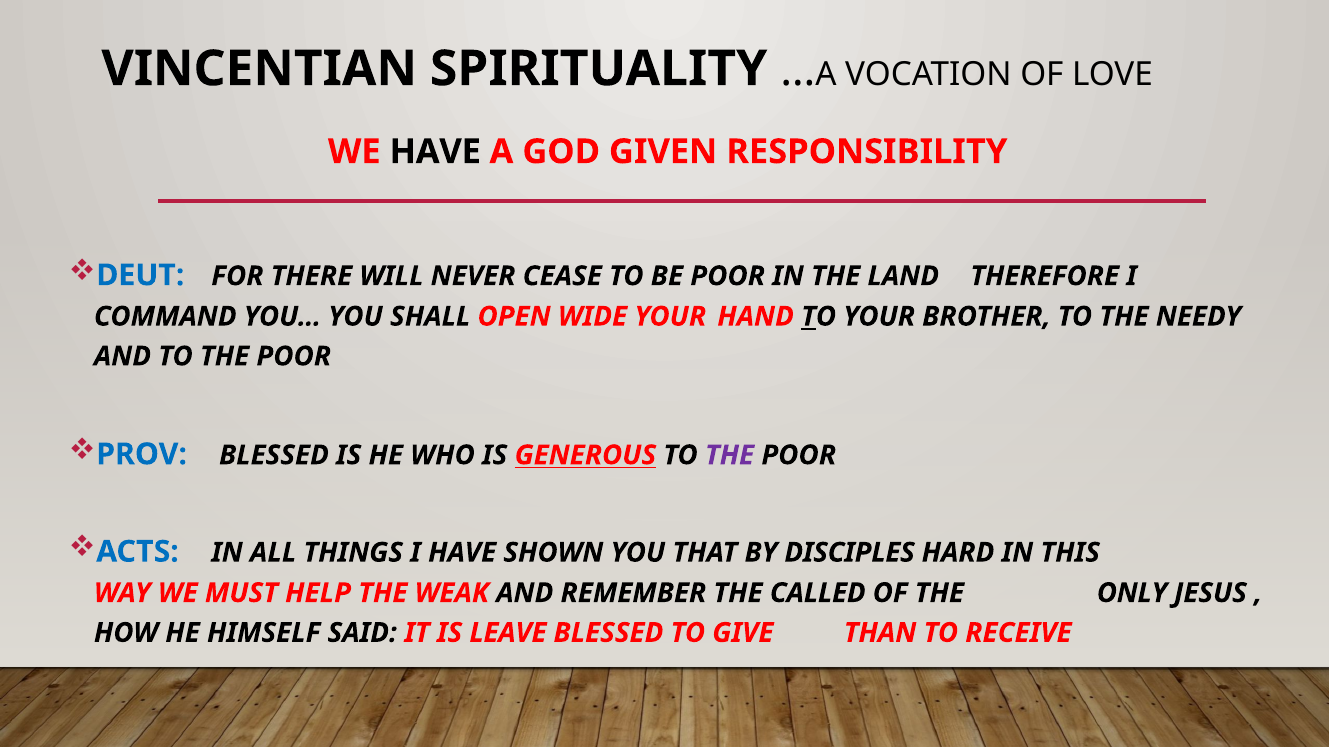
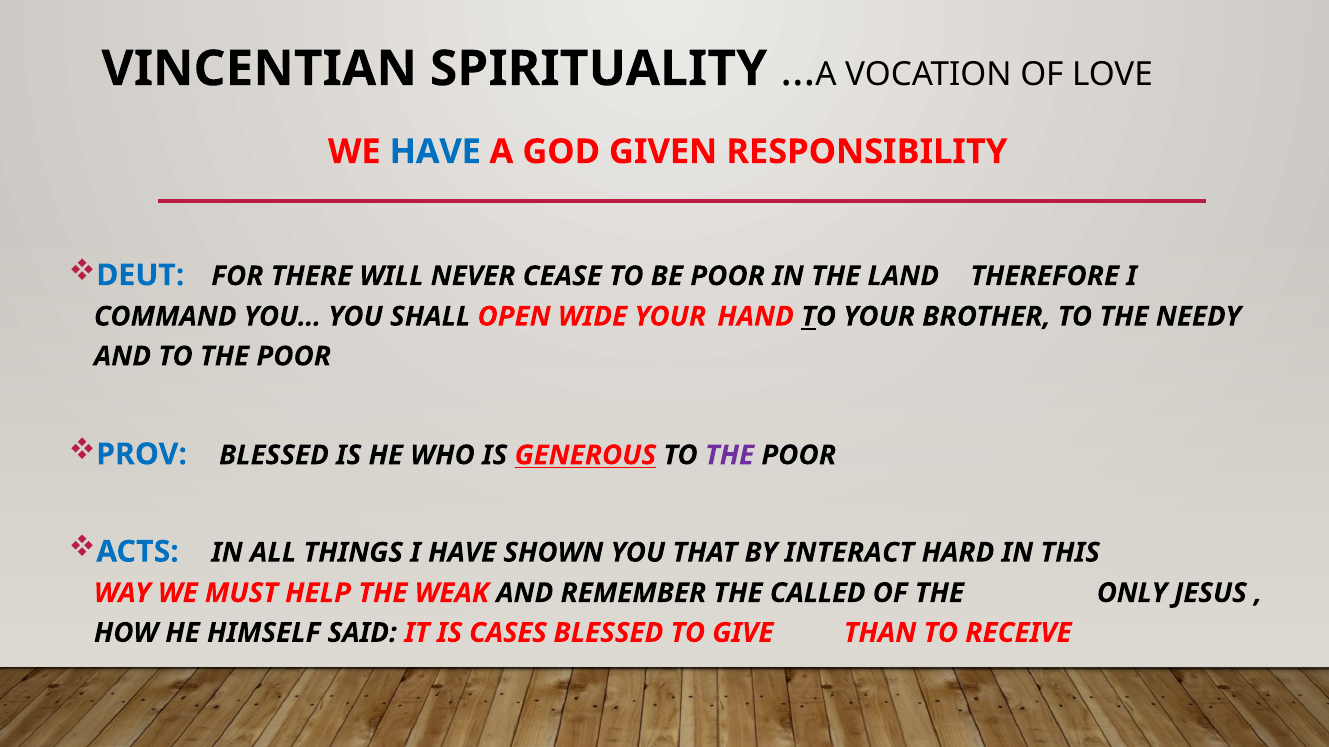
HAVE at (435, 152) colour: black -> blue
DISCIPLES: DISCIPLES -> INTERACT
LEAVE: LEAVE -> CASES
